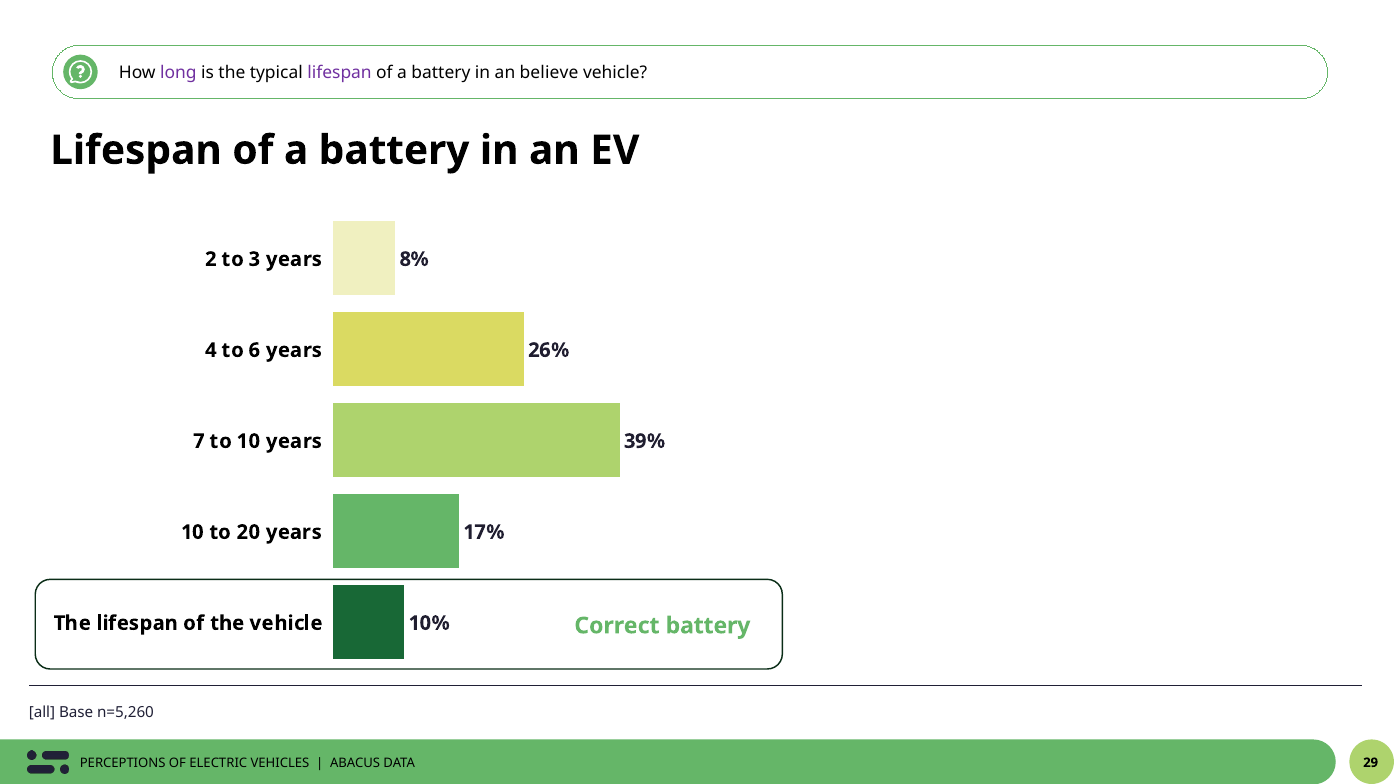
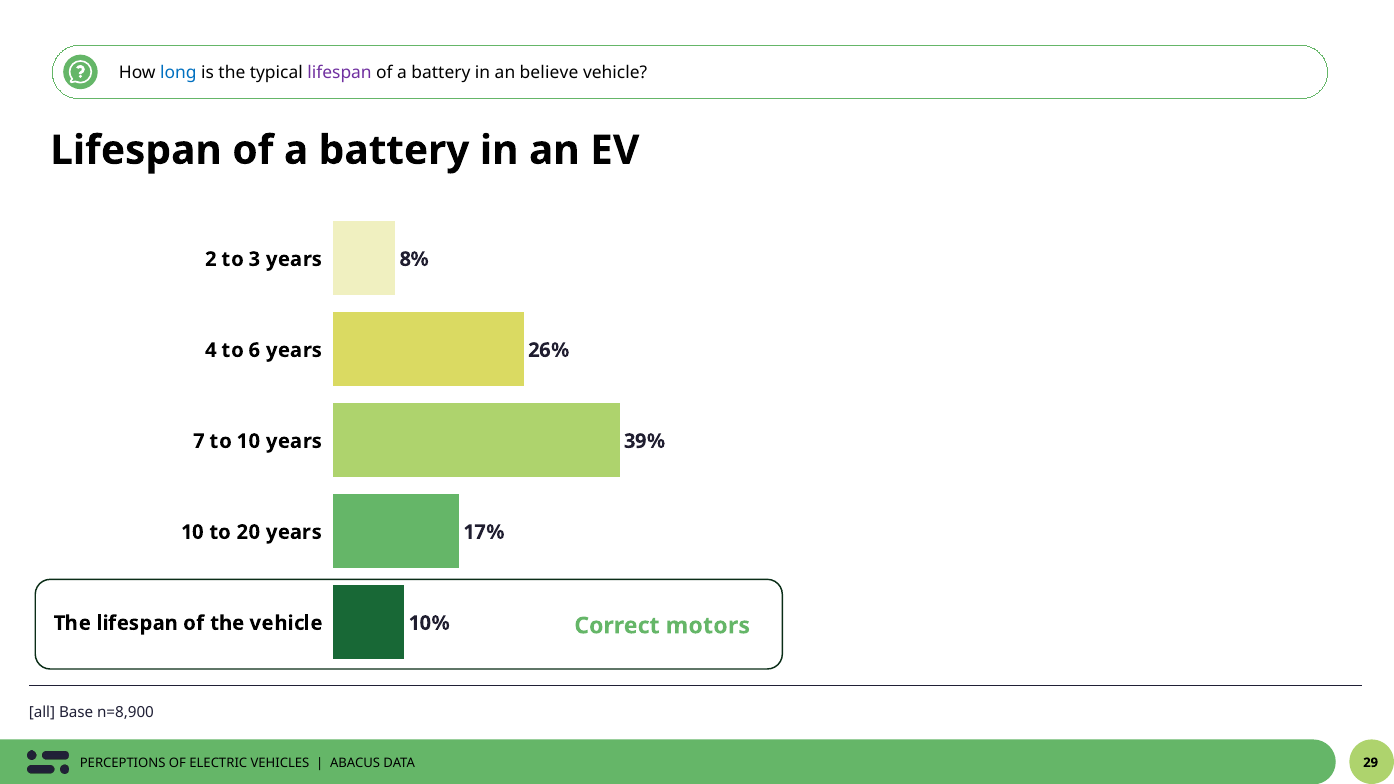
long colour: purple -> blue
Correct battery: battery -> motors
n=5,260: n=5,260 -> n=8,900
